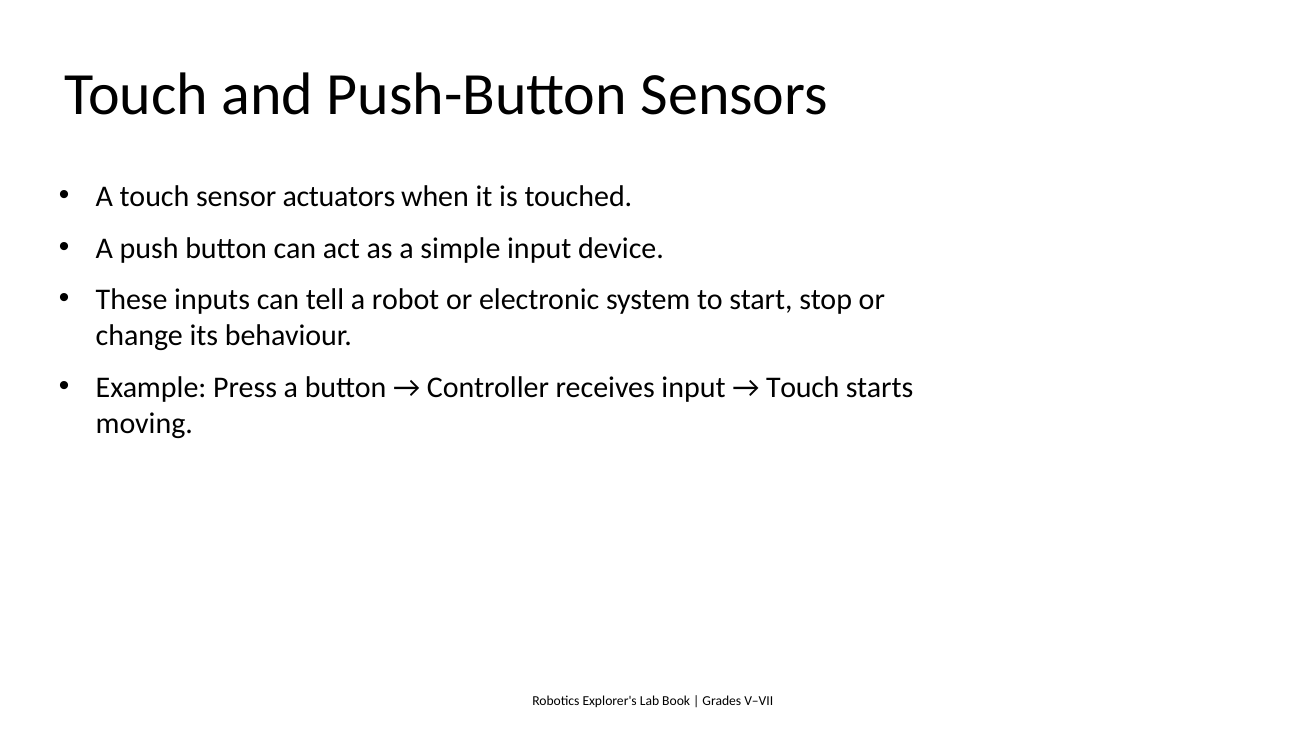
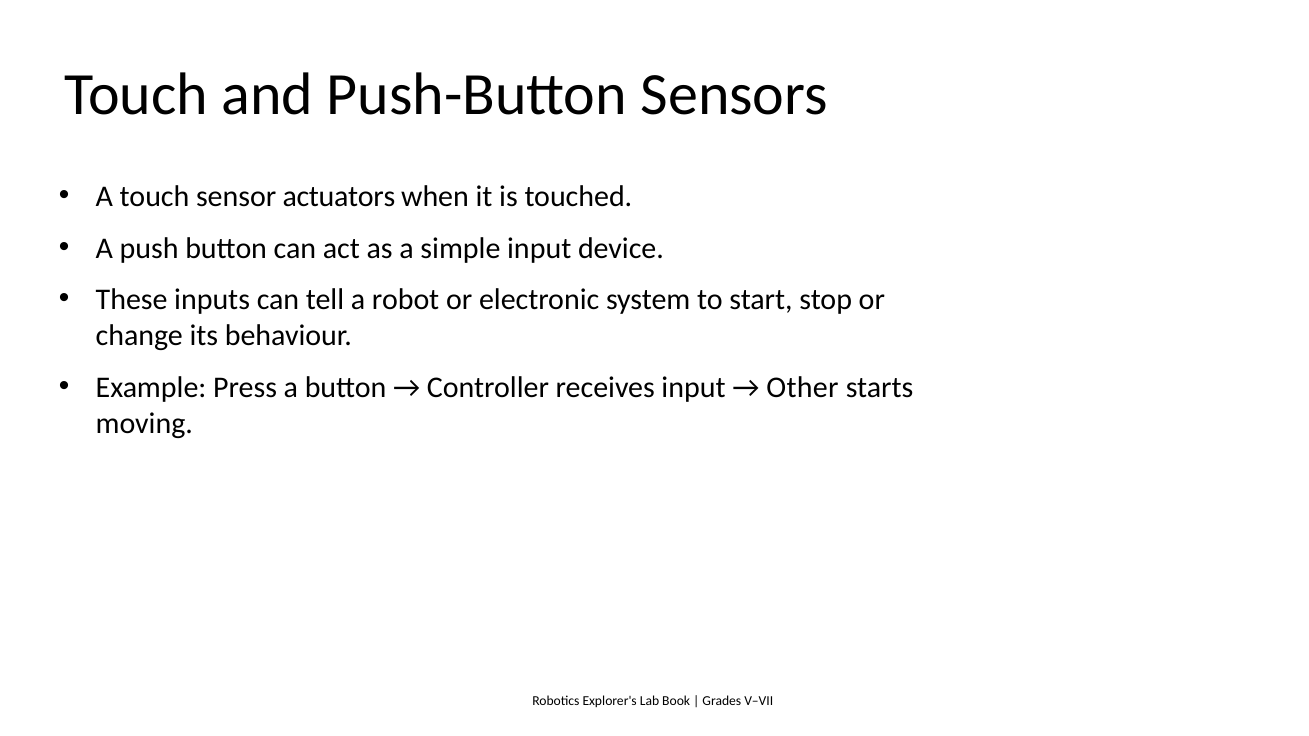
Touch at (803, 387): Touch -> Other
